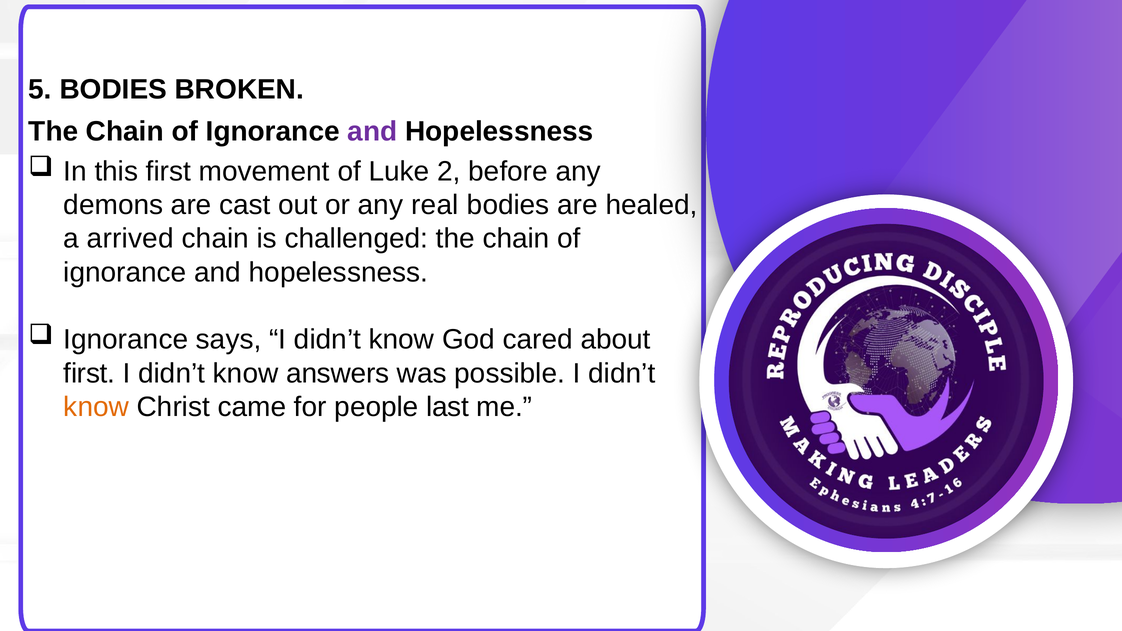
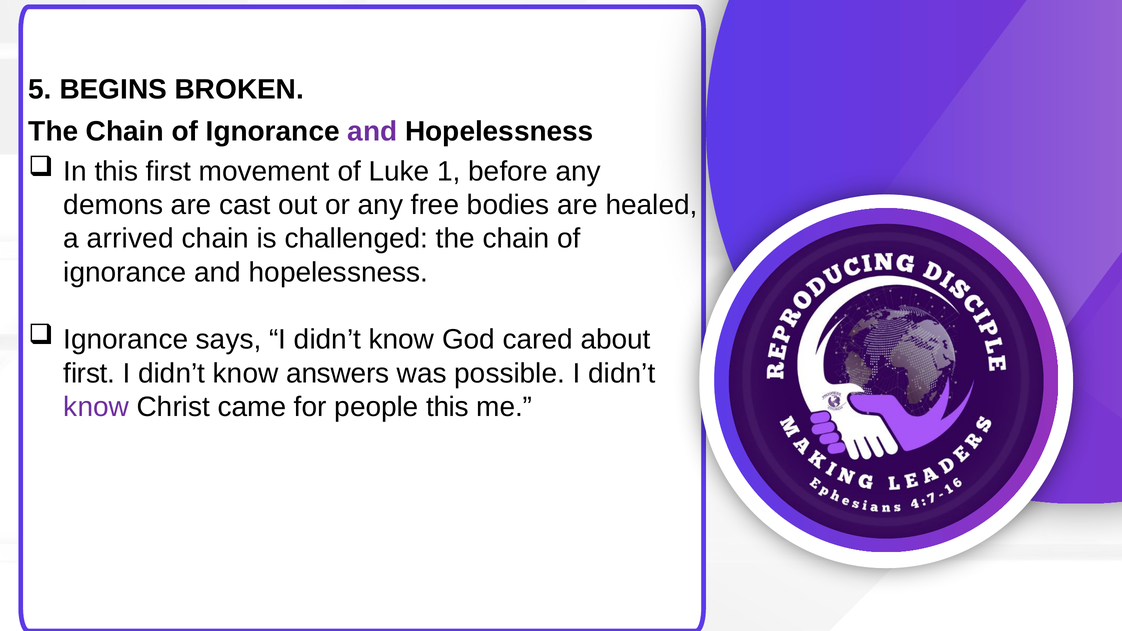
5 BODIES: BODIES -> BEGINS
2: 2 -> 1
real: real -> free
know at (96, 407) colour: orange -> purple
people last: last -> this
